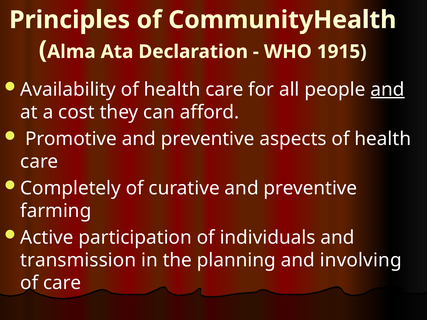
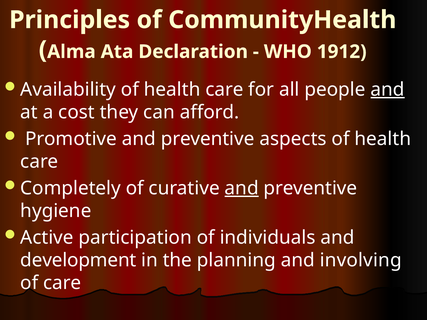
1915: 1915 -> 1912
and at (242, 188) underline: none -> present
farming: farming -> hygiene
transmission: transmission -> development
